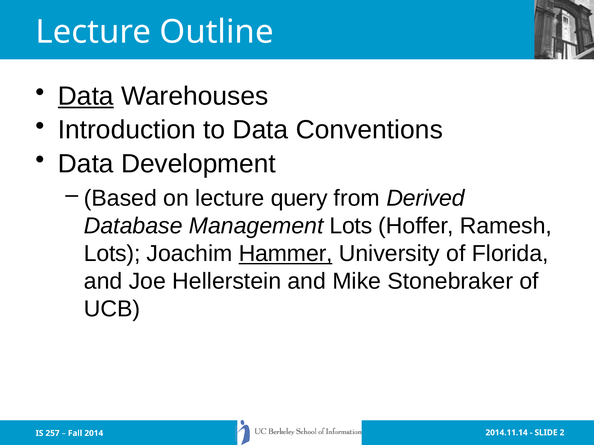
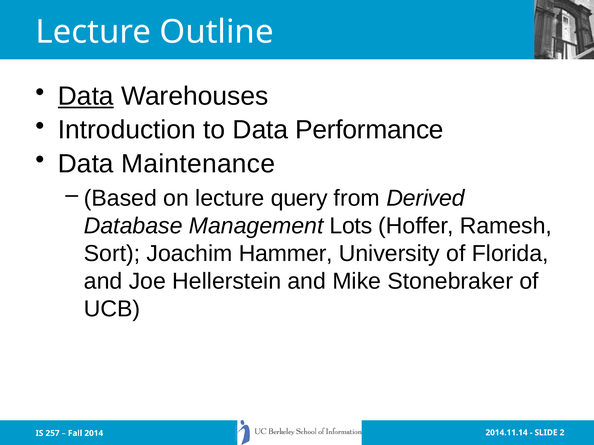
Conventions: Conventions -> Performance
Development: Development -> Maintenance
Lots at (112, 254): Lots -> Sort
Hammer underline: present -> none
